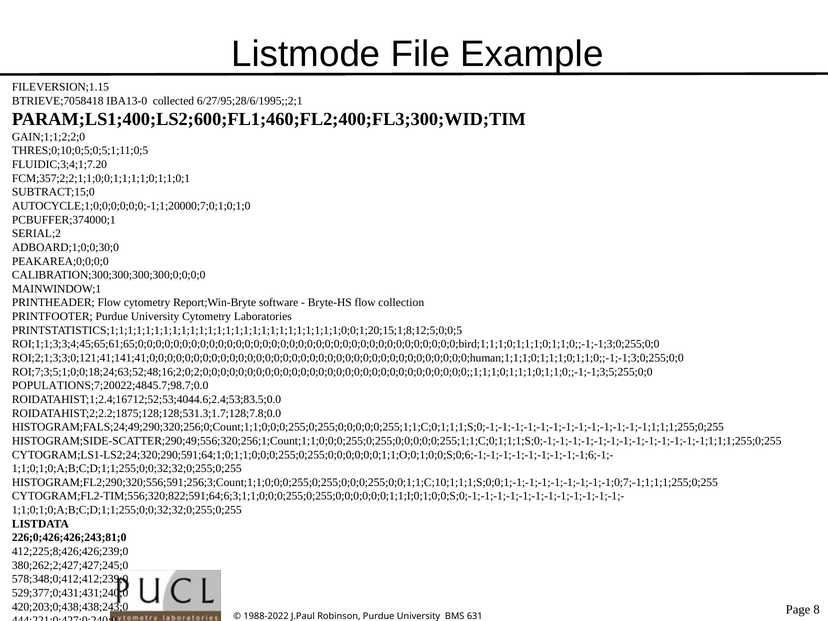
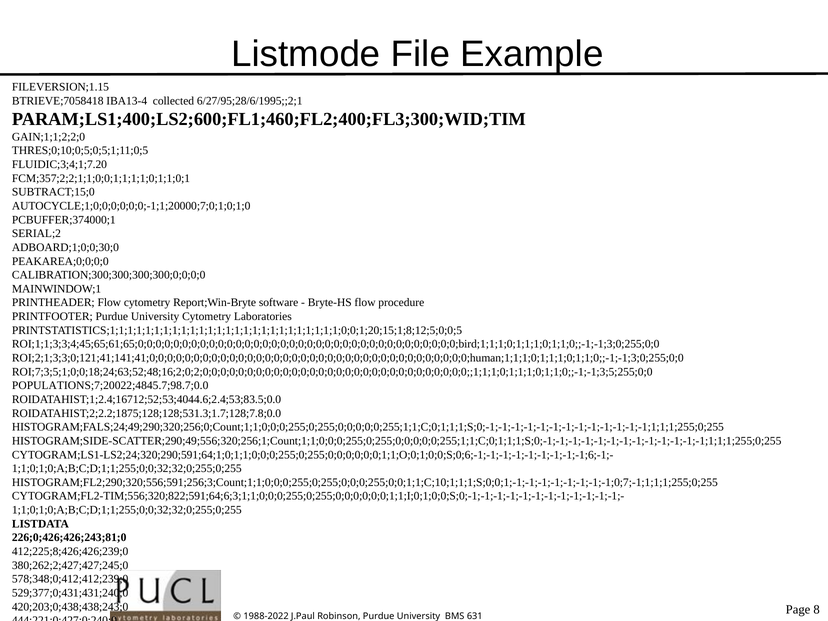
IBA13-0: IBA13-0 -> IBA13-4
collection: collection -> procedure
